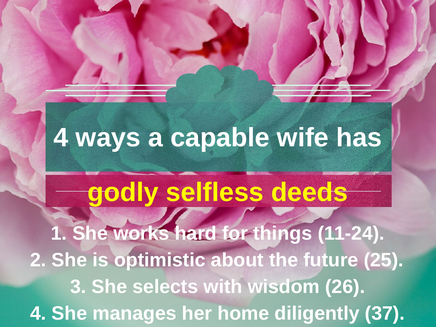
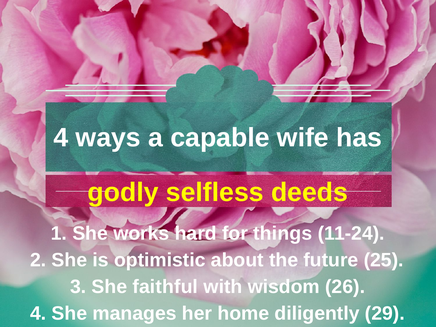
selects: selects -> faithful
37: 37 -> 29
